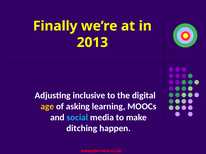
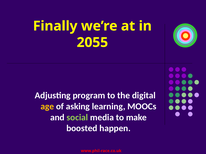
2013: 2013 -> 2055
inclusive: inclusive -> program
social colour: light blue -> light green
ditching: ditching -> boosted
